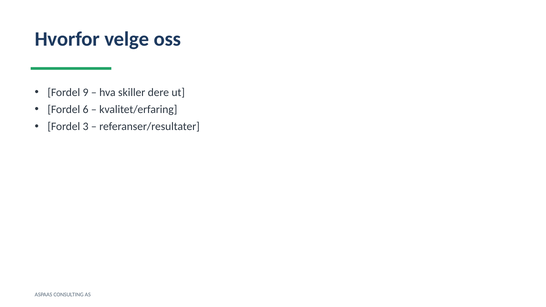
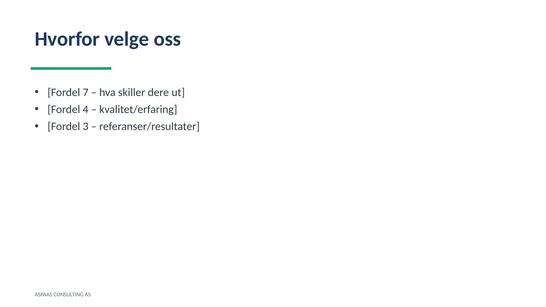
9: 9 -> 7
6: 6 -> 4
